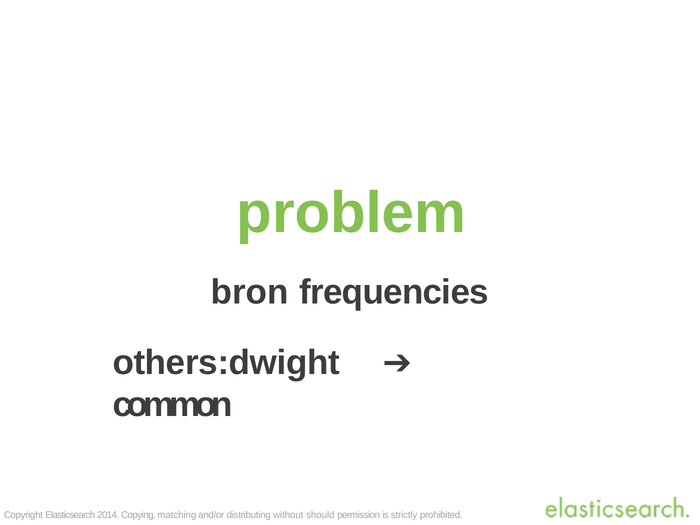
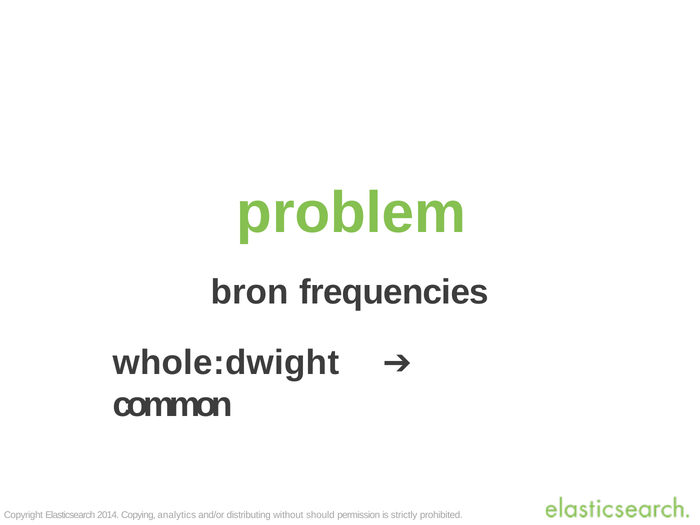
others:dwight: others:dwight -> whole:dwight
matching: matching -> analytics
